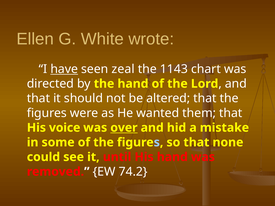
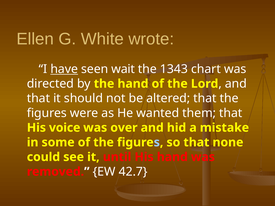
zeal: zeal -> wait
1143: 1143 -> 1343
over underline: present -> none
74.2: 74.2 -> 42.7
